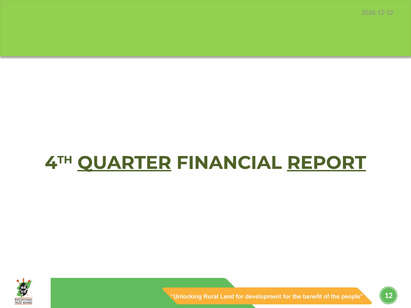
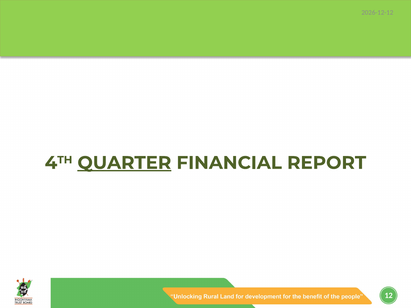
REPORT underline: present -> none
